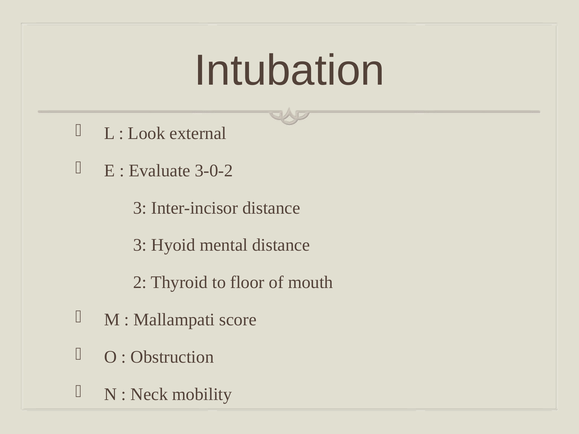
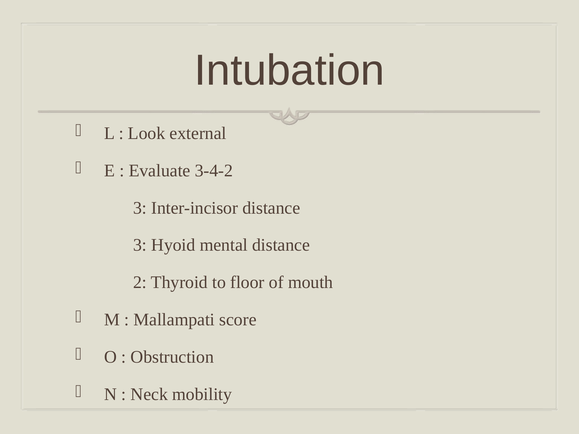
3-0-2: 3-0-2 -> 3-4-2
